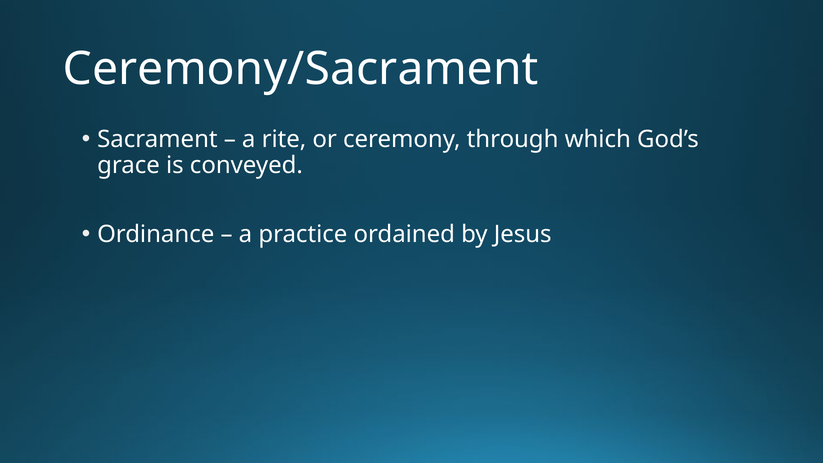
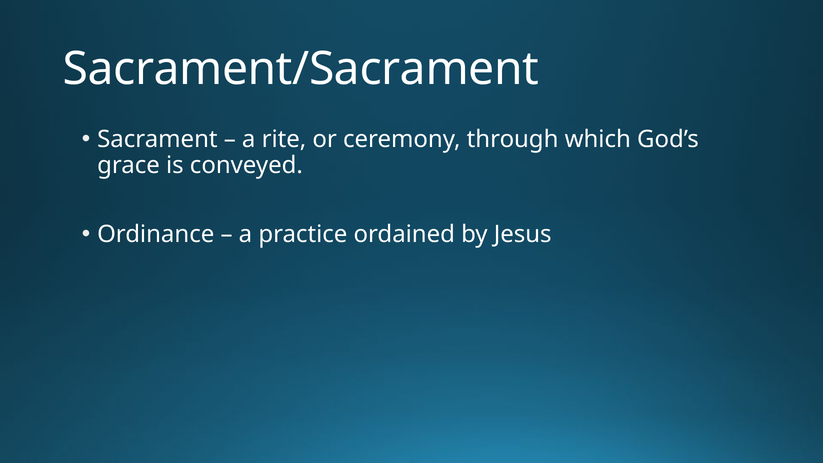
Ceremony/Sacrament: Ceremony/Sacrament -> Sacrament/Sacrament
